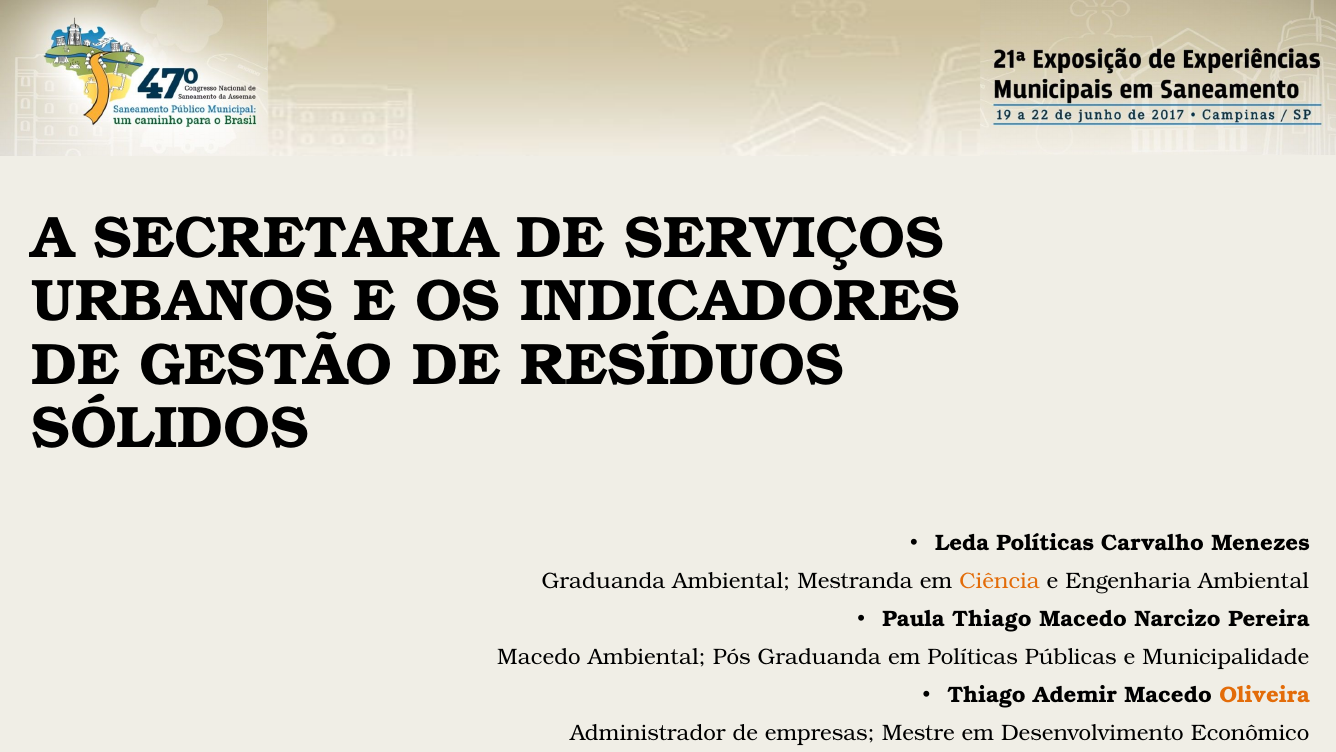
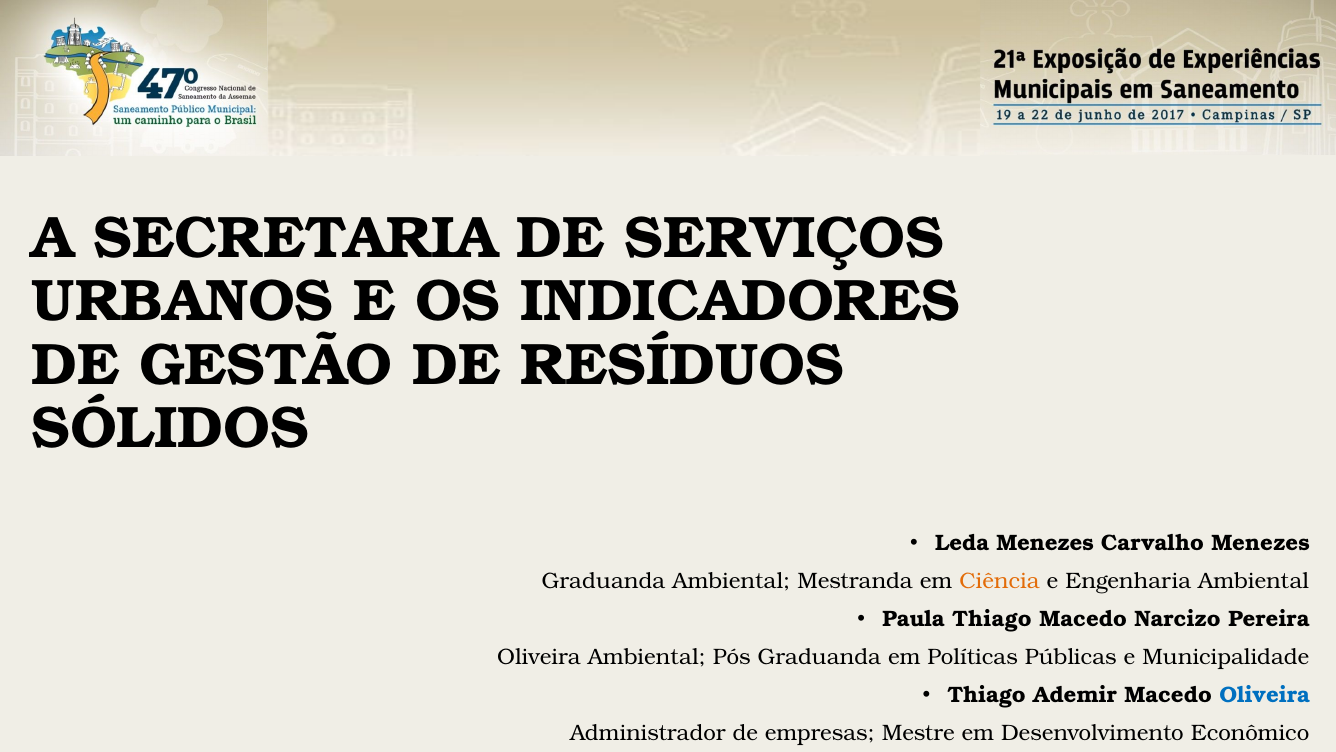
Leda Políticas: Políticas -> Menezes
Macedo at (539, 656): Macedo -> Oliveira
Oliveira at (1265, 694) colour: orange -> blue
